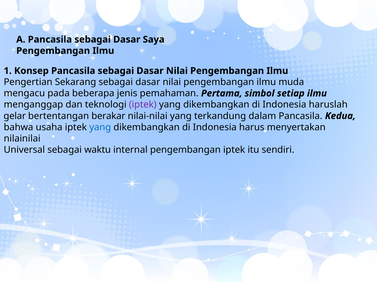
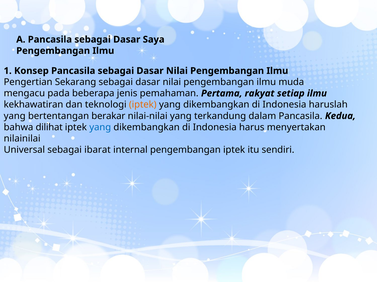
simbol: simbol -> rakyat
menganggap: menganggap -> kekhawatiran
iptek at (143, 105) colour: purple -> orange
gelar at (15, 116): gelar -> yang
usaha: usaha -> dilihat
waktu: waktu -> ibarat
